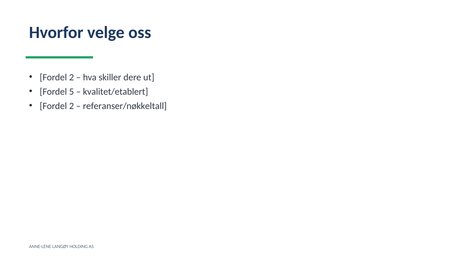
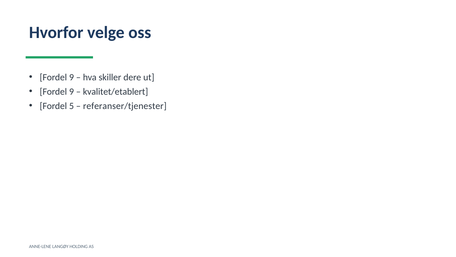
2 at (72, 77): 2 -> 9
5 at (72, 91): 5 -> 9
2 at (72, 106): 2 -> 5
referanser/nøkkeltall: referanser/nøkkeltall -> referanser/tjenester
